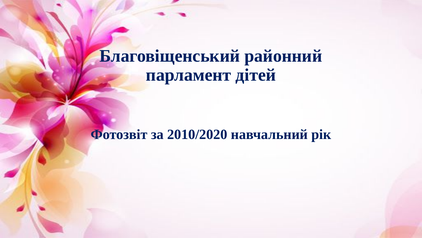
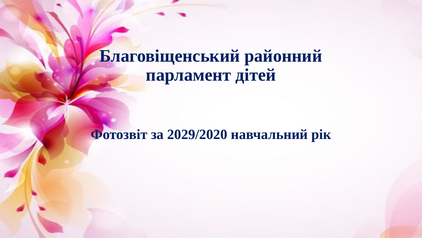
2010/2020: 2010/2020 -> 2029/2020
